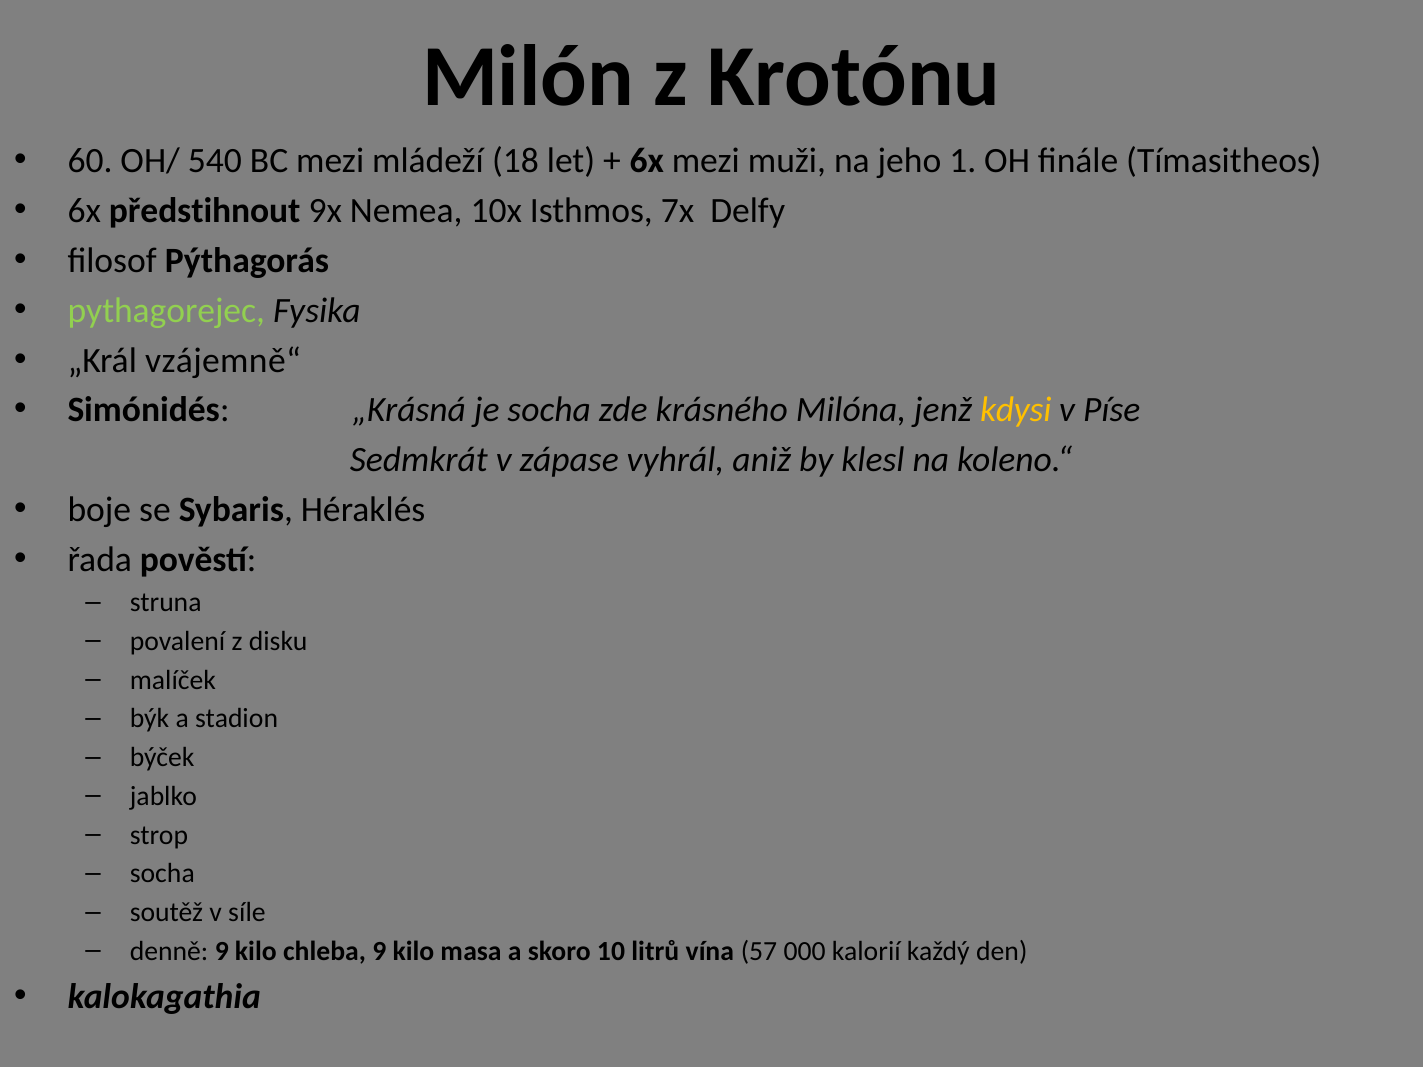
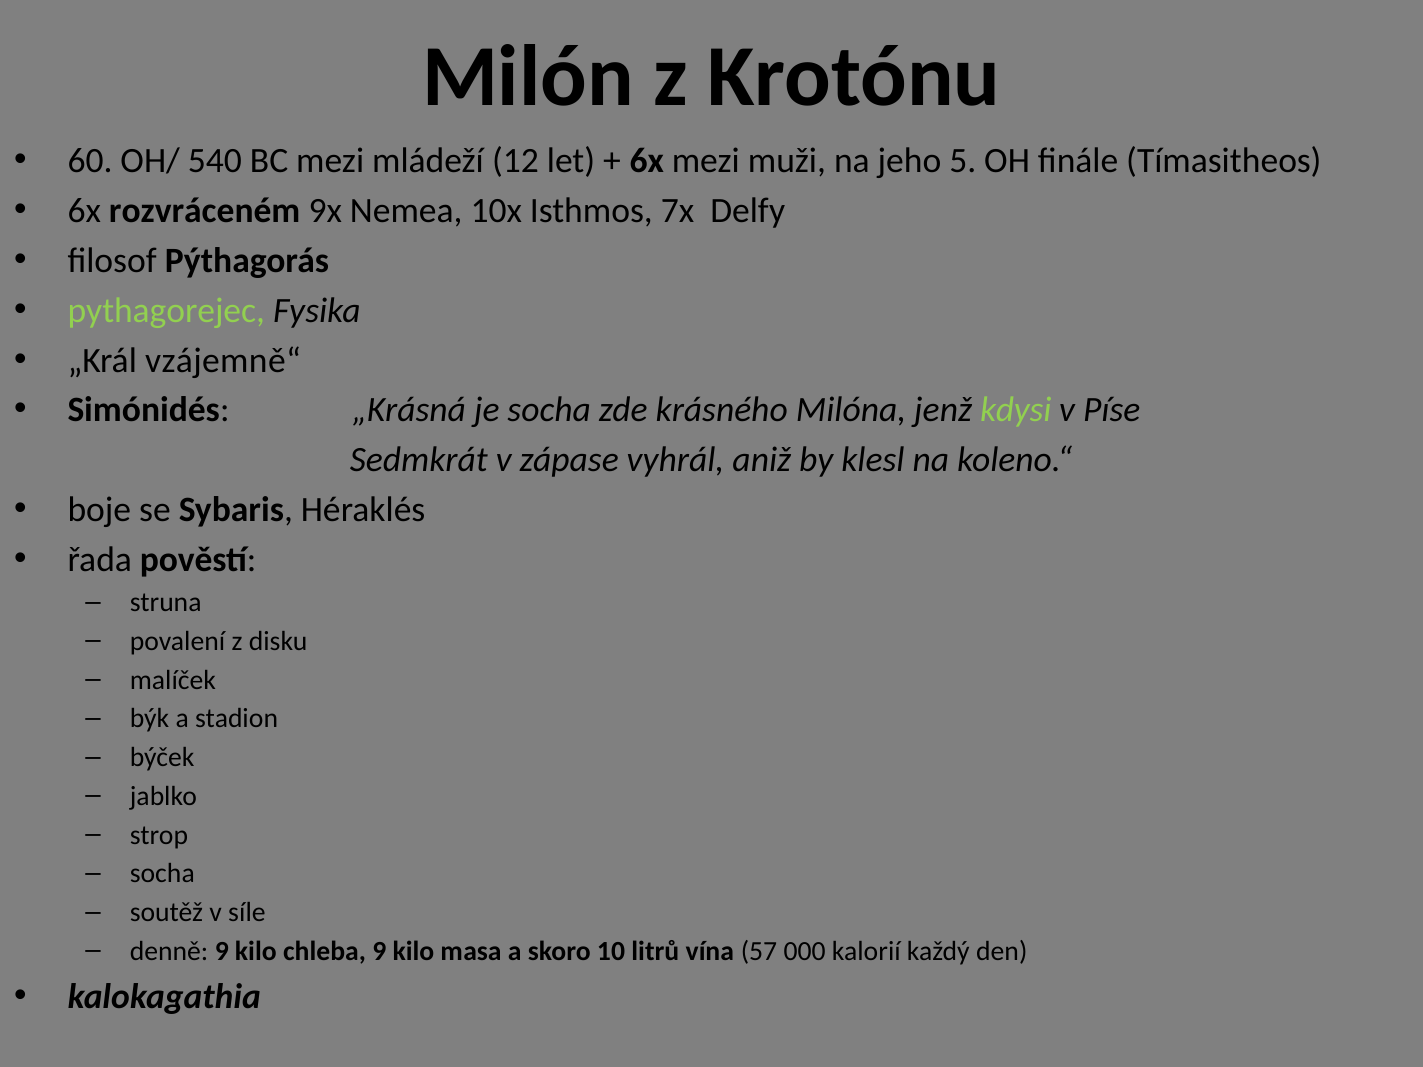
18: 18 -> 12
1: 1 -> 5
předstihnout: předstihnout -> rozvráceném
kdysi colour: yellow -> light green
